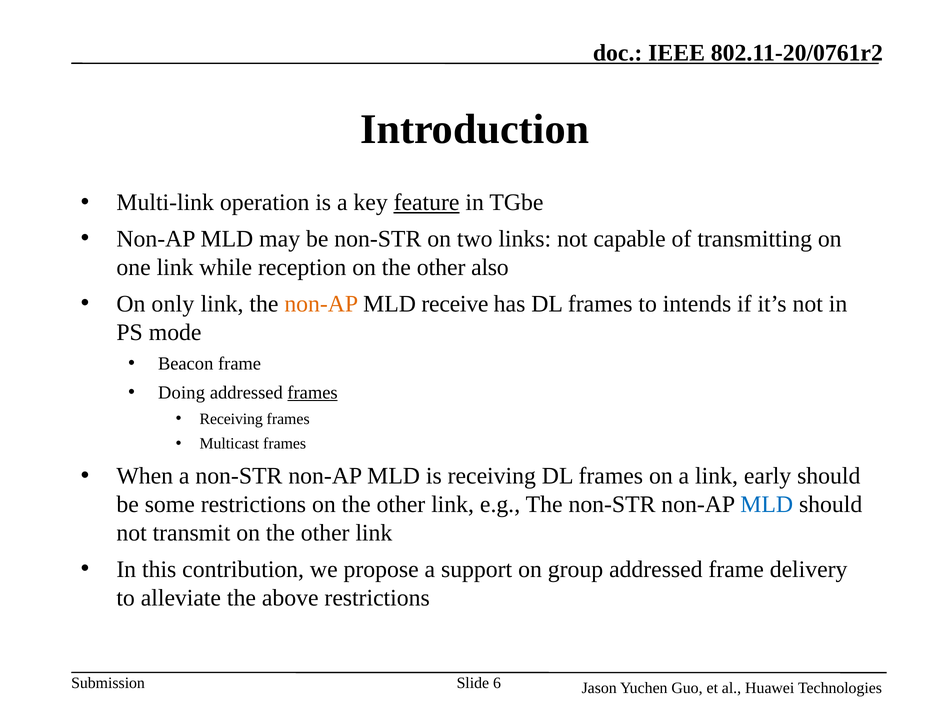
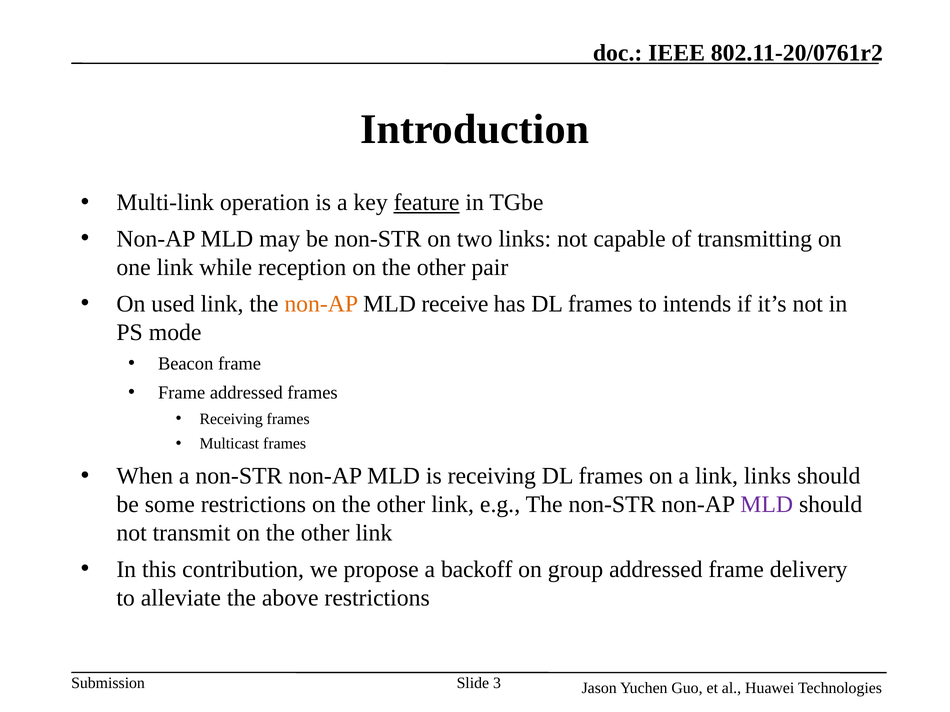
also: also -> pair
only: only -> used
Doing at (182, 393): Doing -> Frame
frames at (313, 393) underline: present -> none
link early: early -> links
MLD at (767, 505) colour: blue -> purple
support: support -> backoff
6: 6 -> 3
